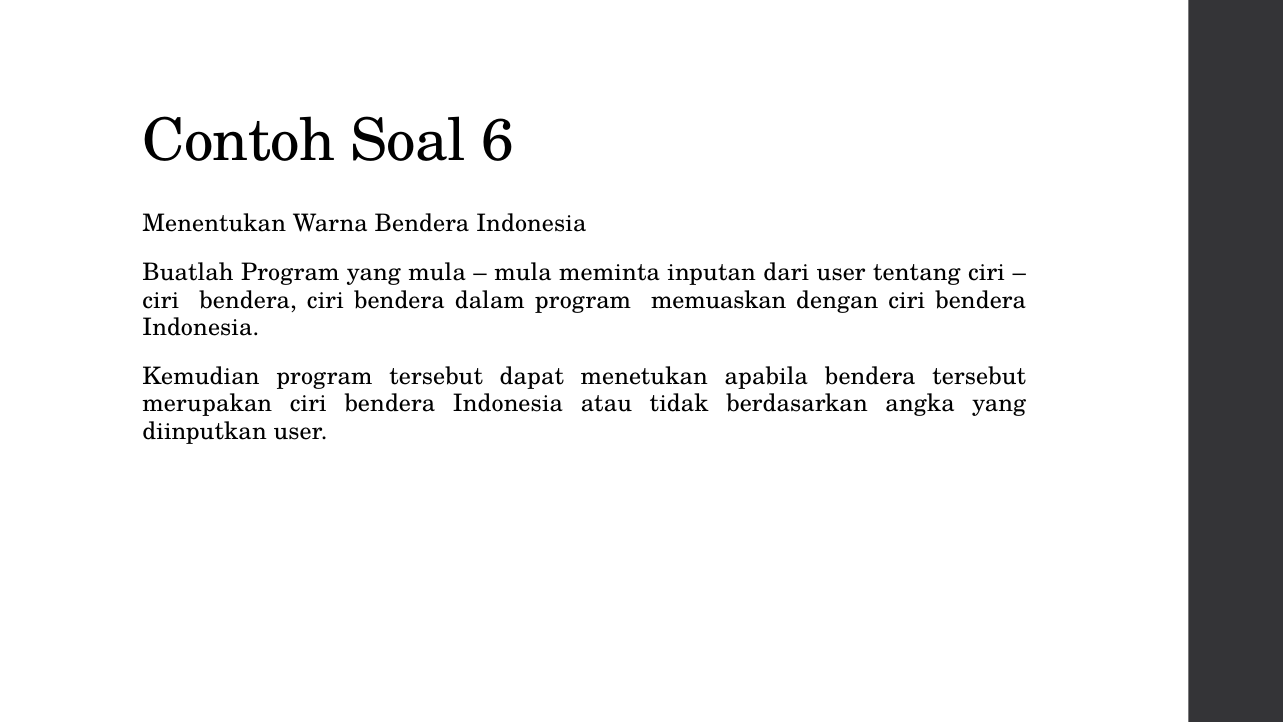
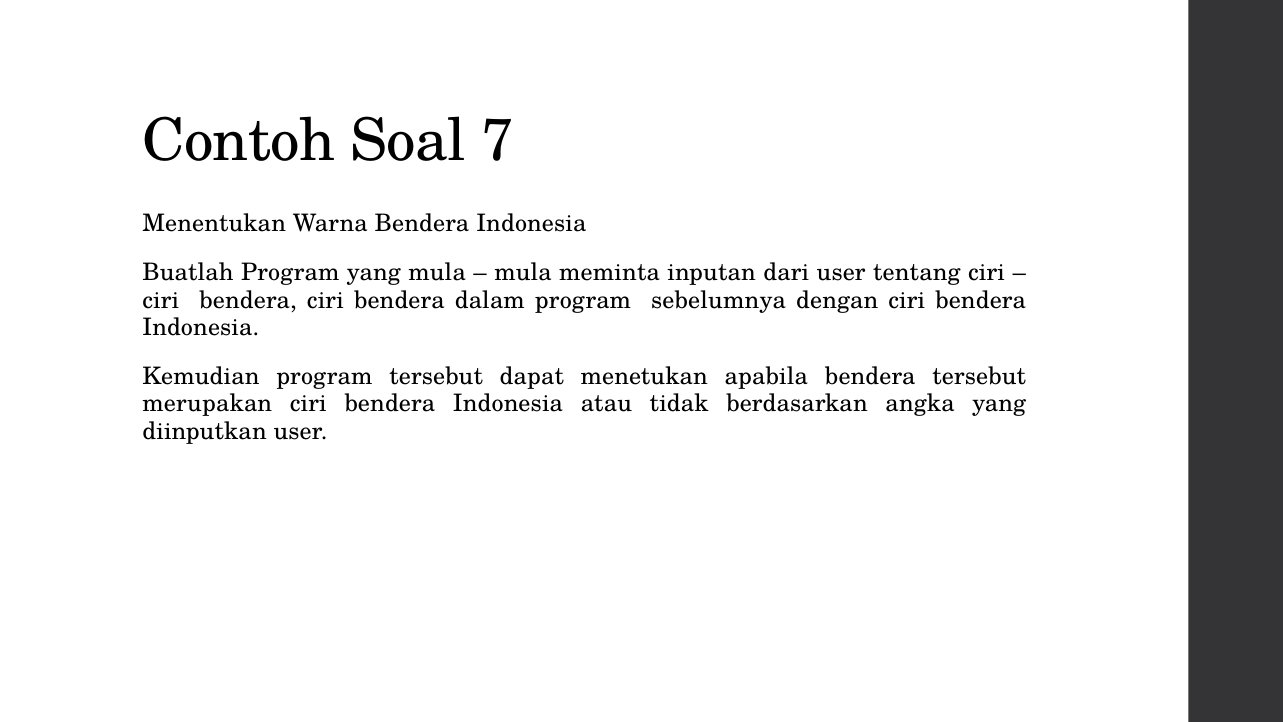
6: 6 -> 7
memuaskan: memuaskan -> sebelumnya
